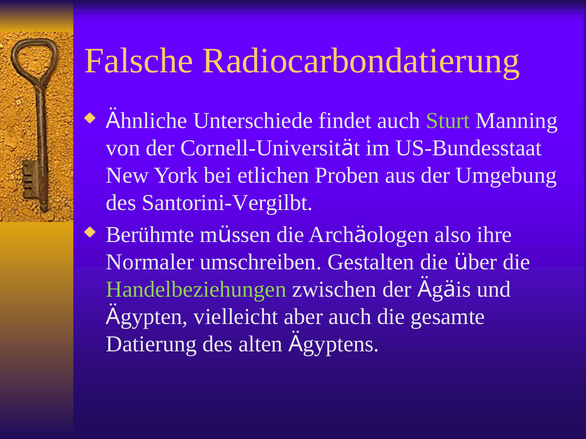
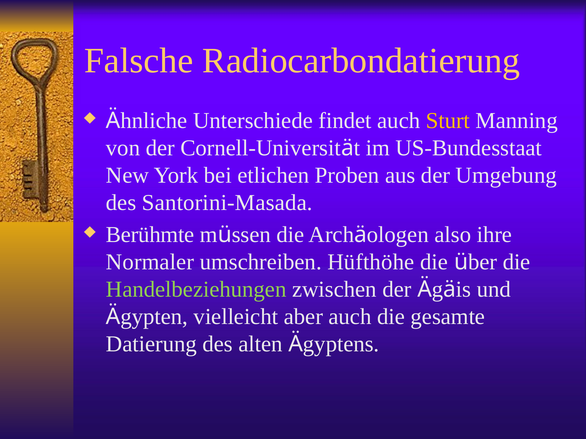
Sturt colour: light green -> yellow
Santorini-Vergilbt: Santorini-Vergilbt -> Santorini-Masada
Gestalten: Gestalten -> Hüfthöhe
